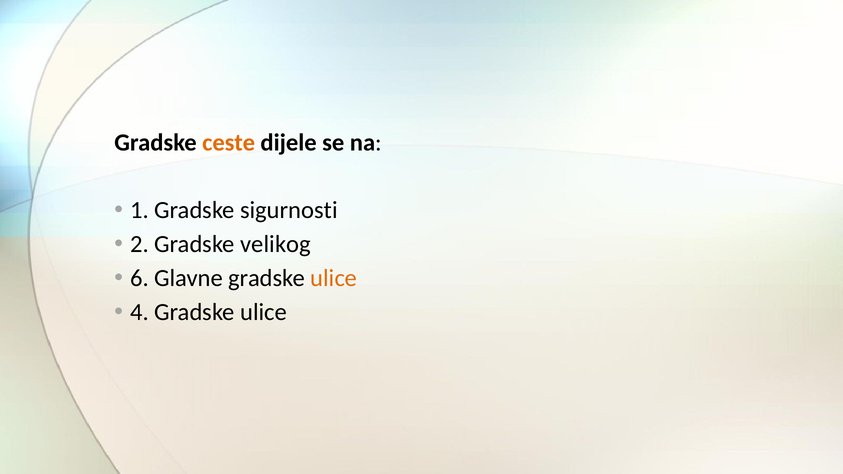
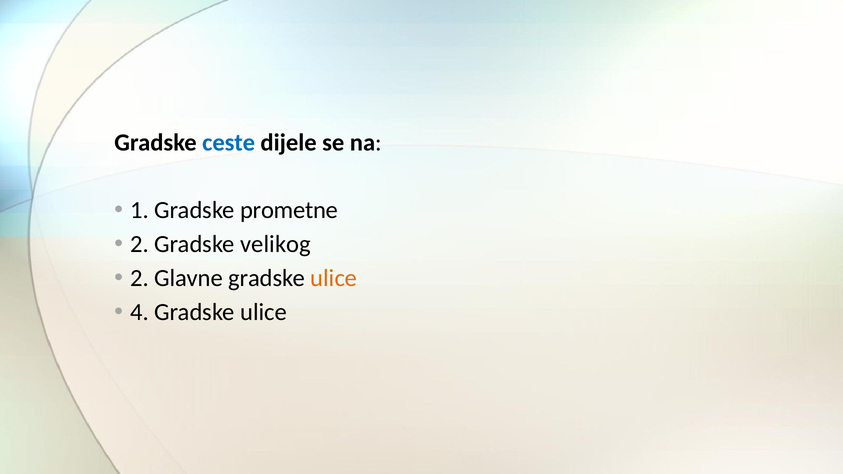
ceste colour: orange -> blue
sigurnosti: sigurnosti -> prometne
6 at (139, 278): 6 -> 2
